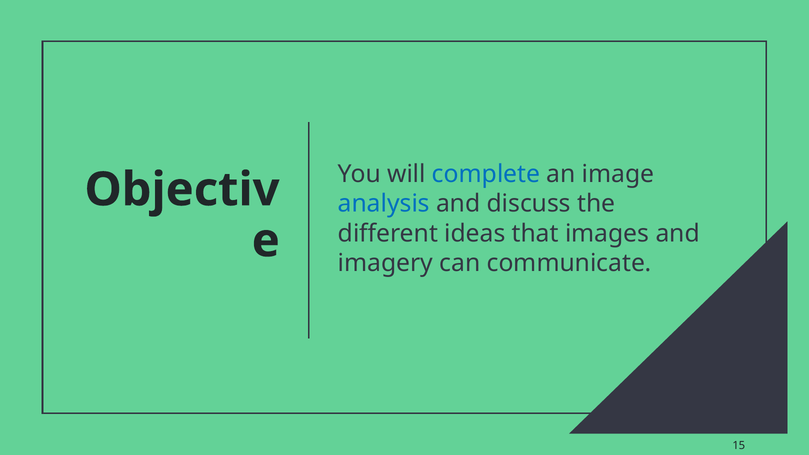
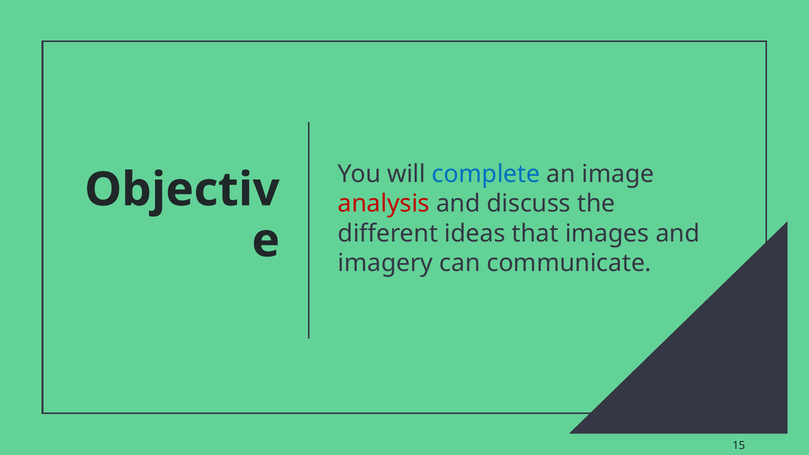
analysis colour: blue -> red
